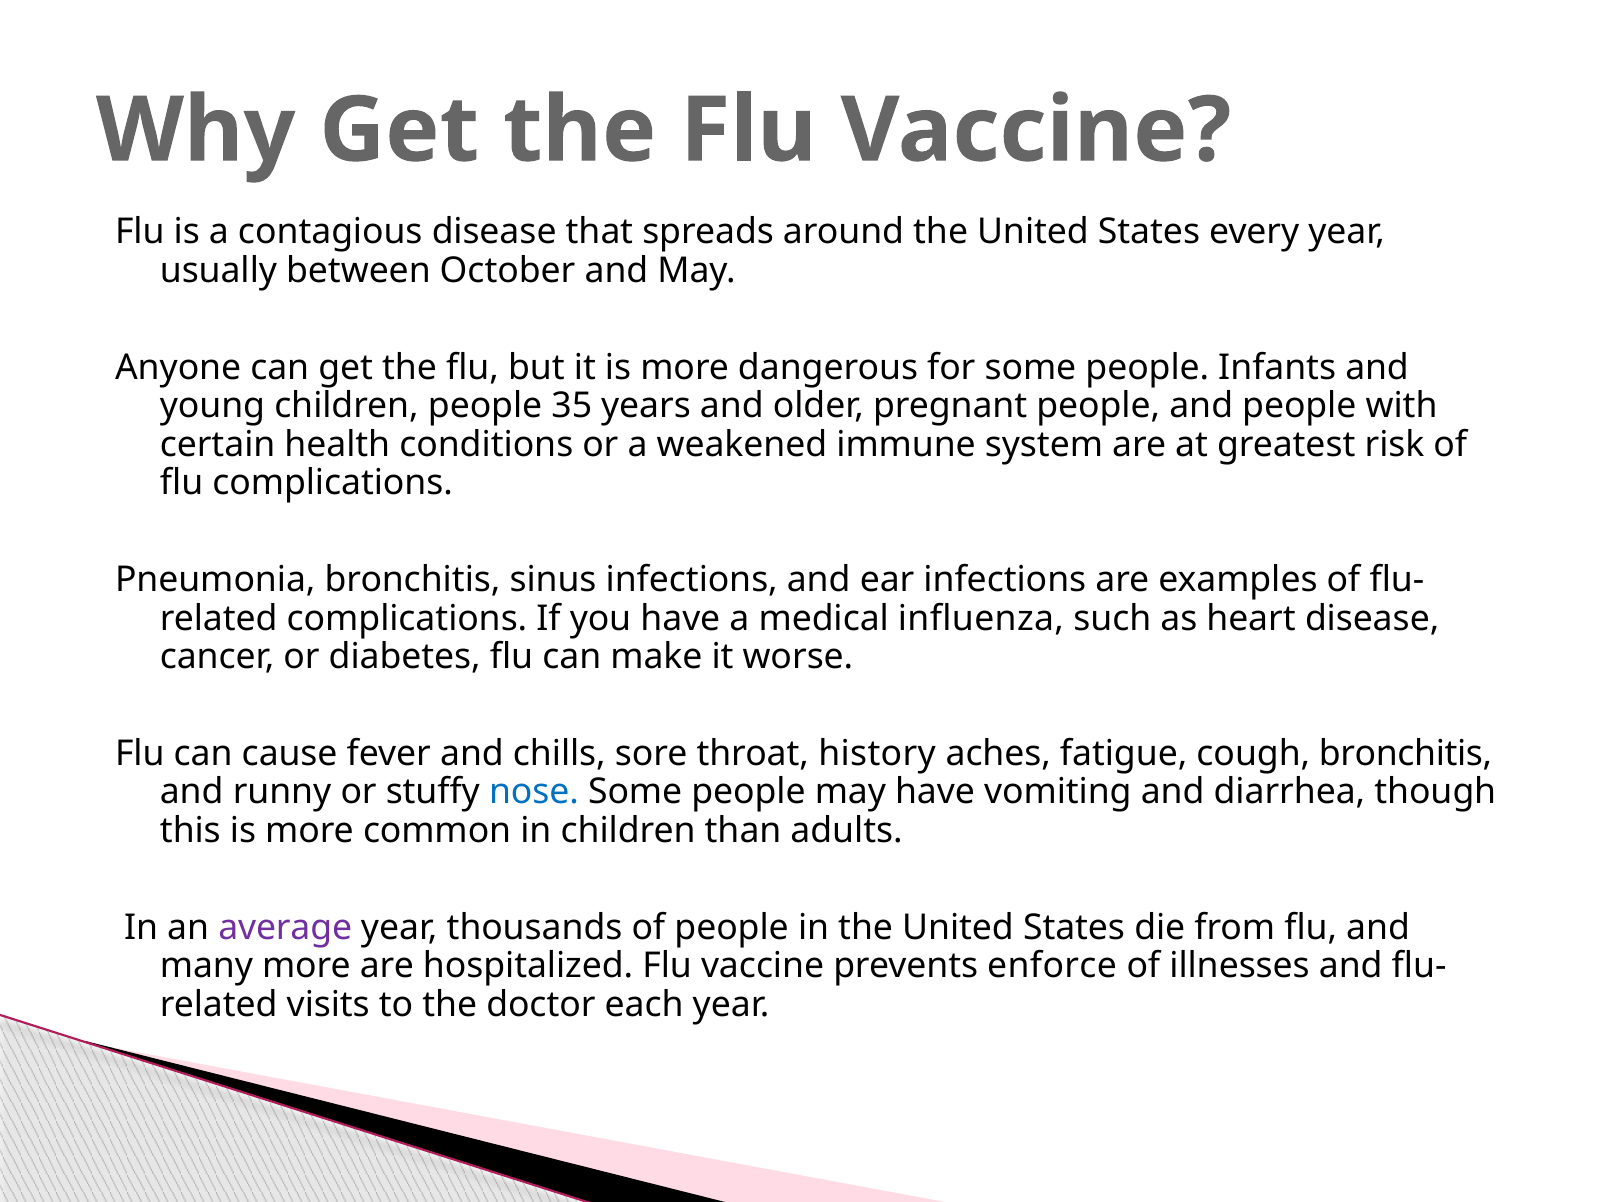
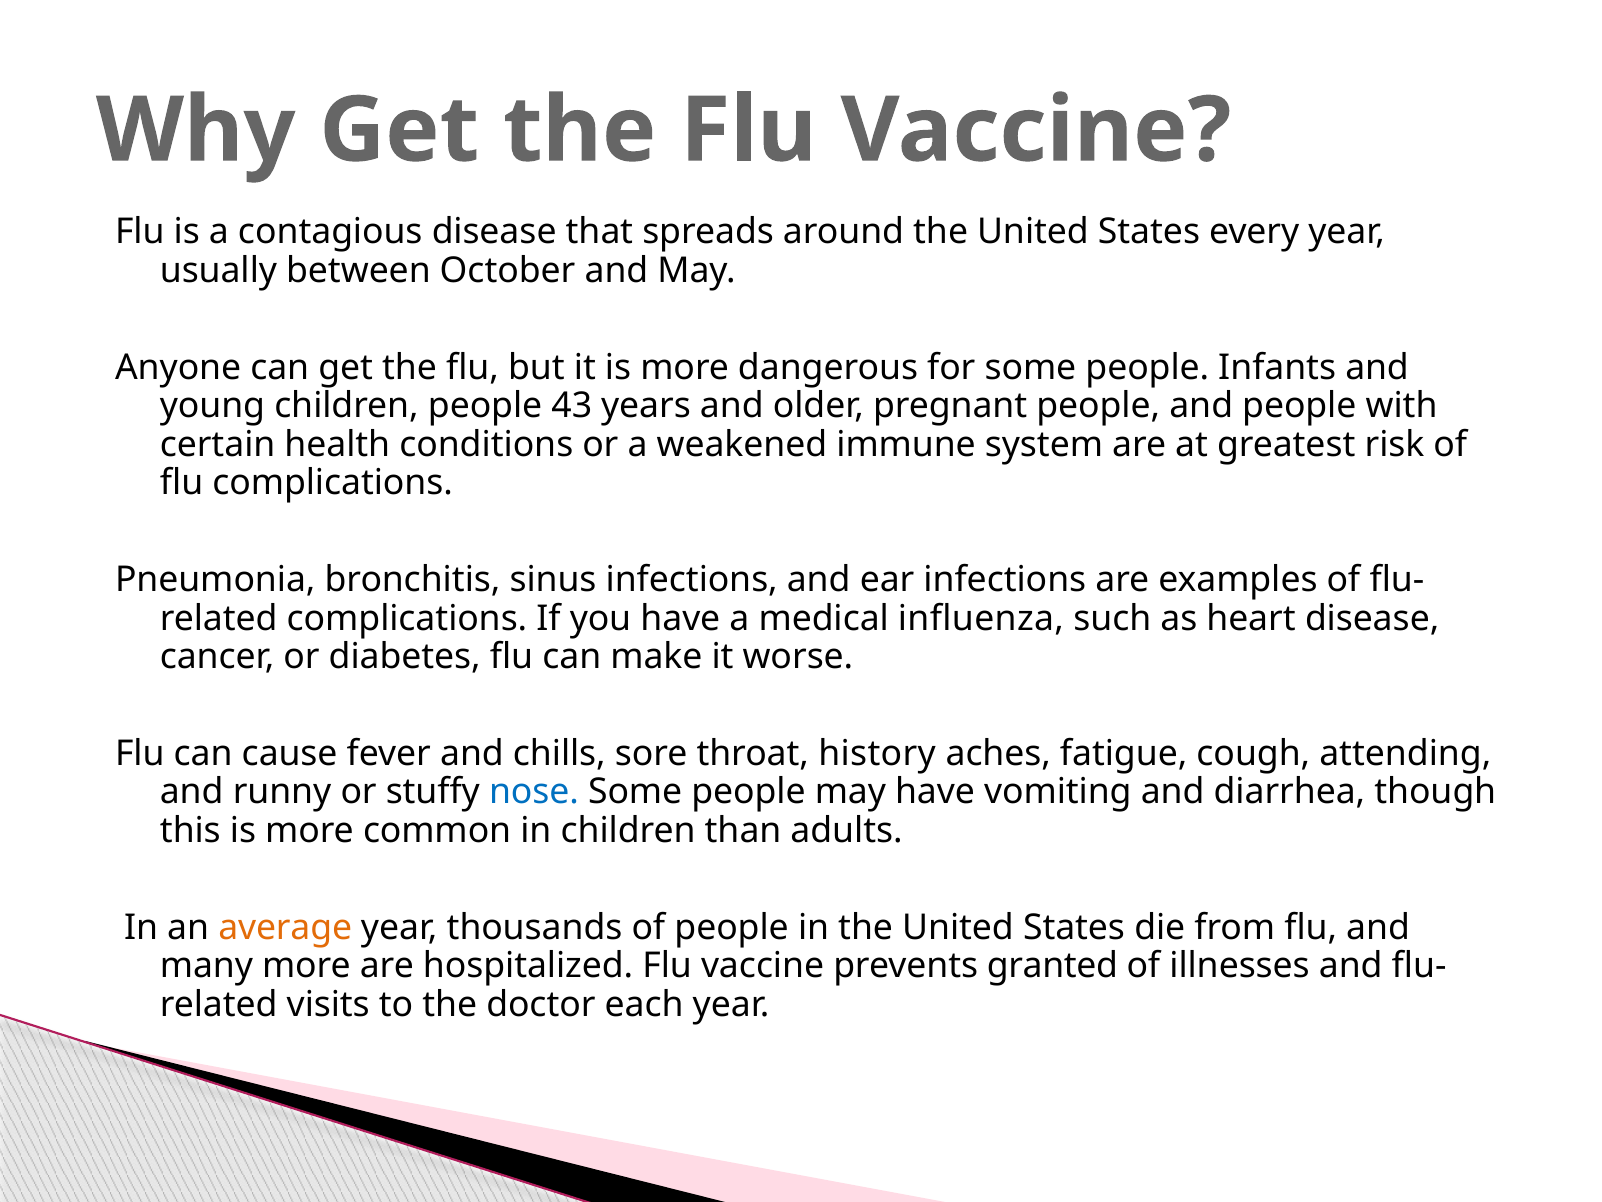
35: 35 -> 43
cough bronchitis: bronchitis -> attending
average colour: purple -> orange
enforce: enforce -> granted
